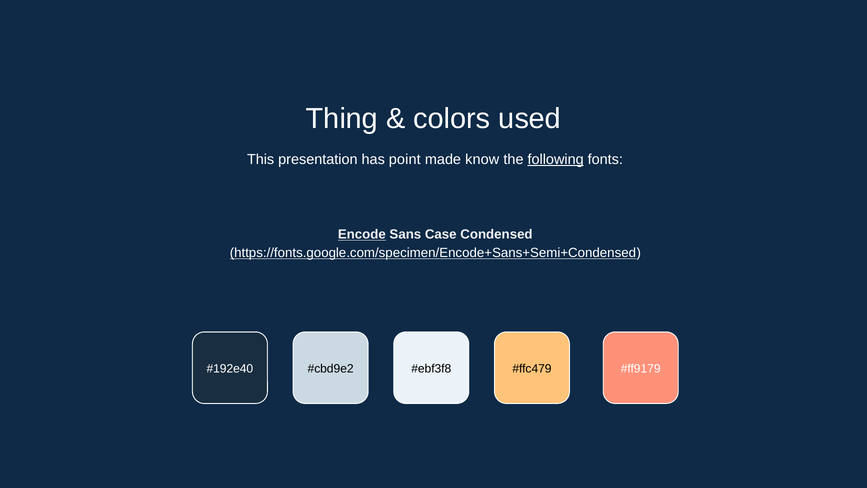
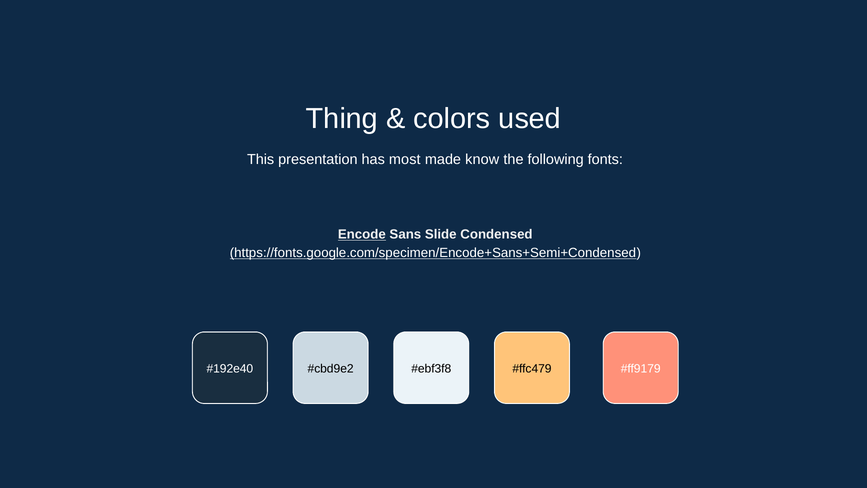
point: point -> most
following underline: present -> none
Case: Case -> Slide
